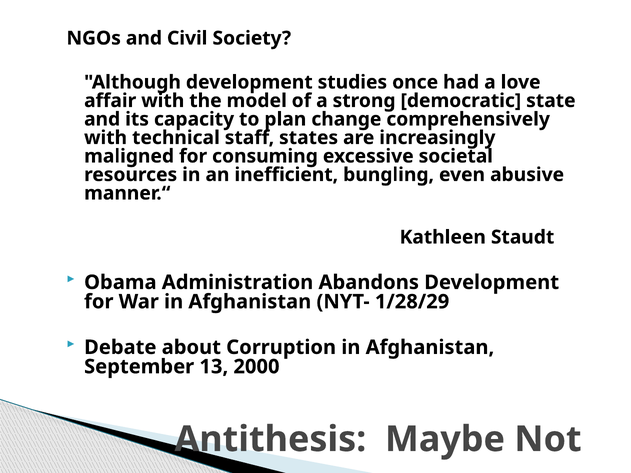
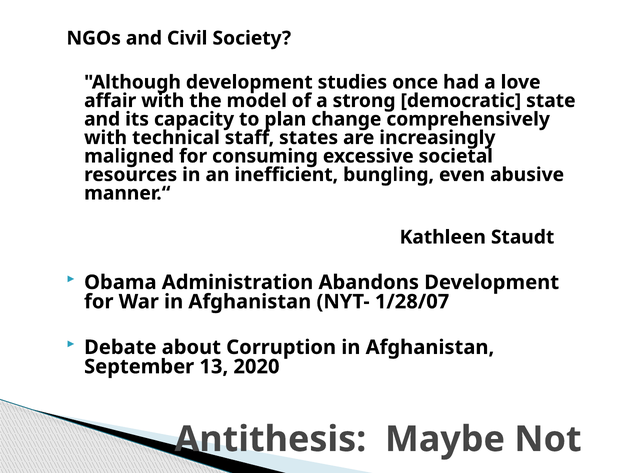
1/28/29: 1/28/29 -> 1/28/07
2000: 2000 -> 2020
